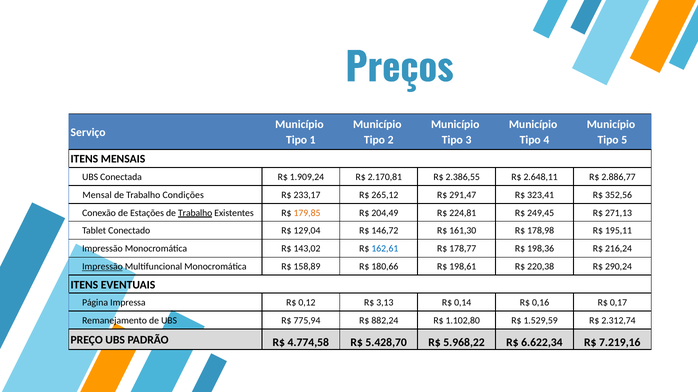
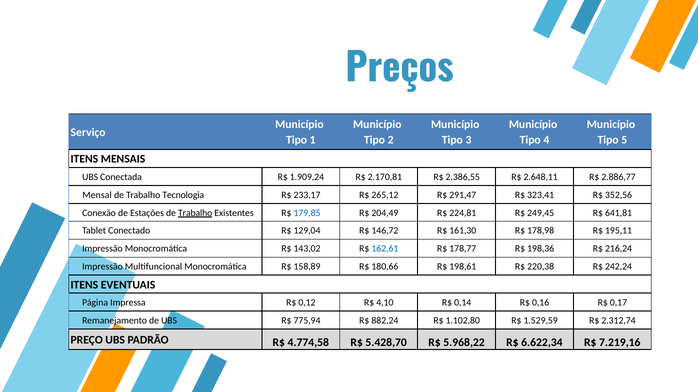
Condições: Condições -> Tecnologia
179,85 colour: orange -> blue
271,13: 271,13 -> 641,81
Impressão at (102, 267) underline: present -> none
290,24: 290,24 -> 242,24
3,13: 3,13 -> 4,10
